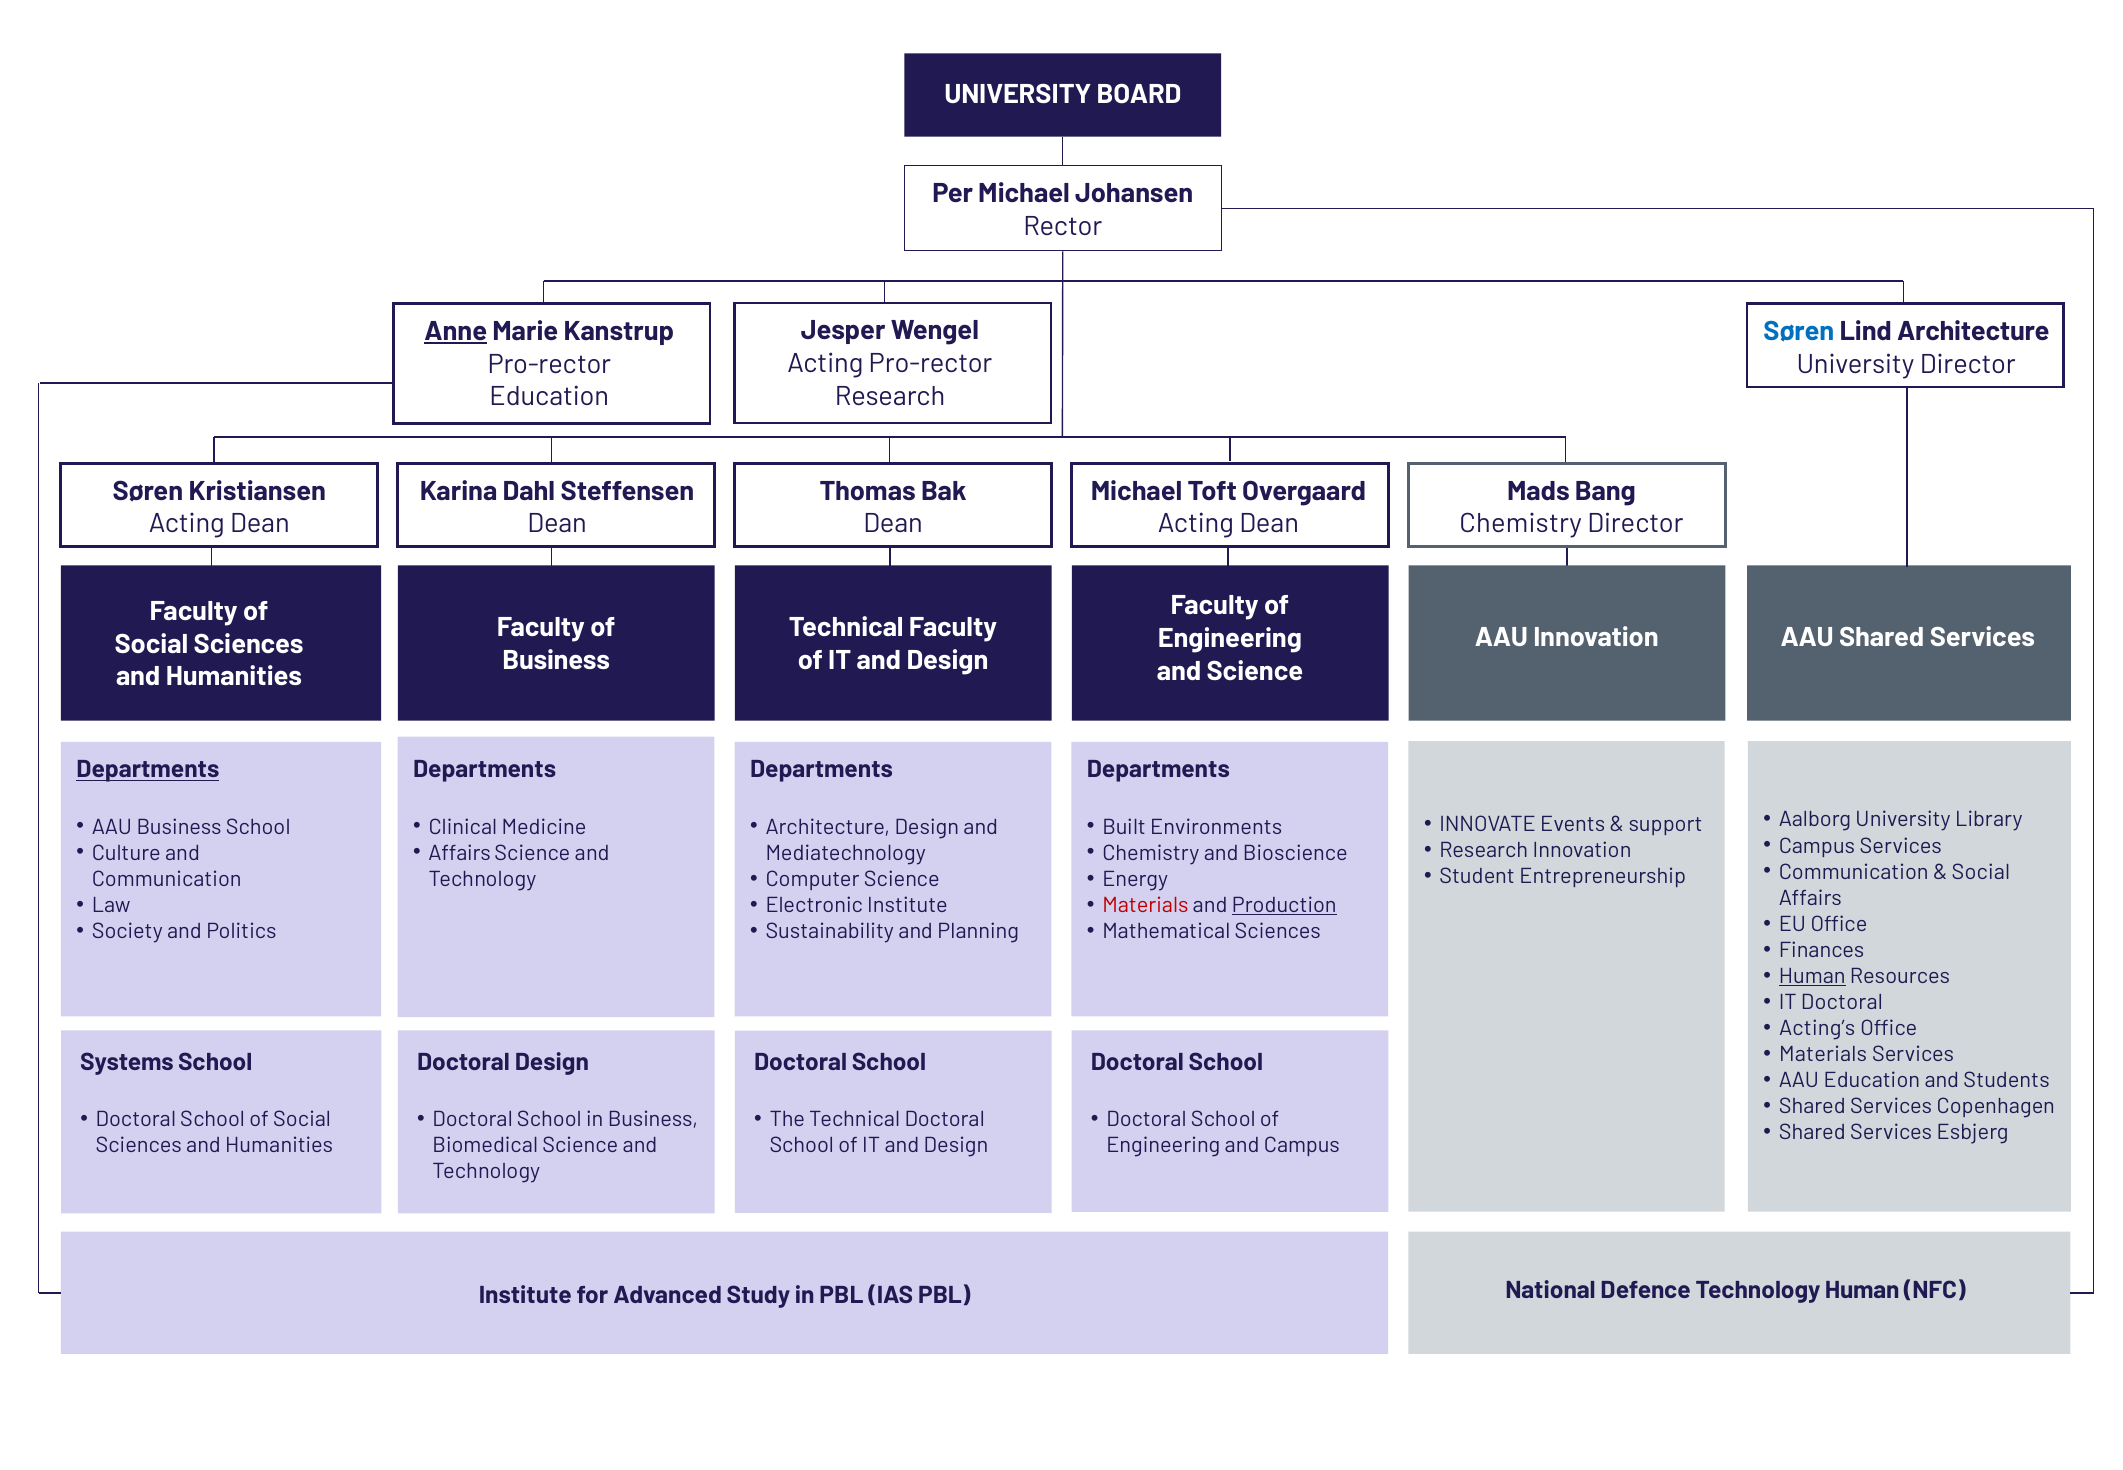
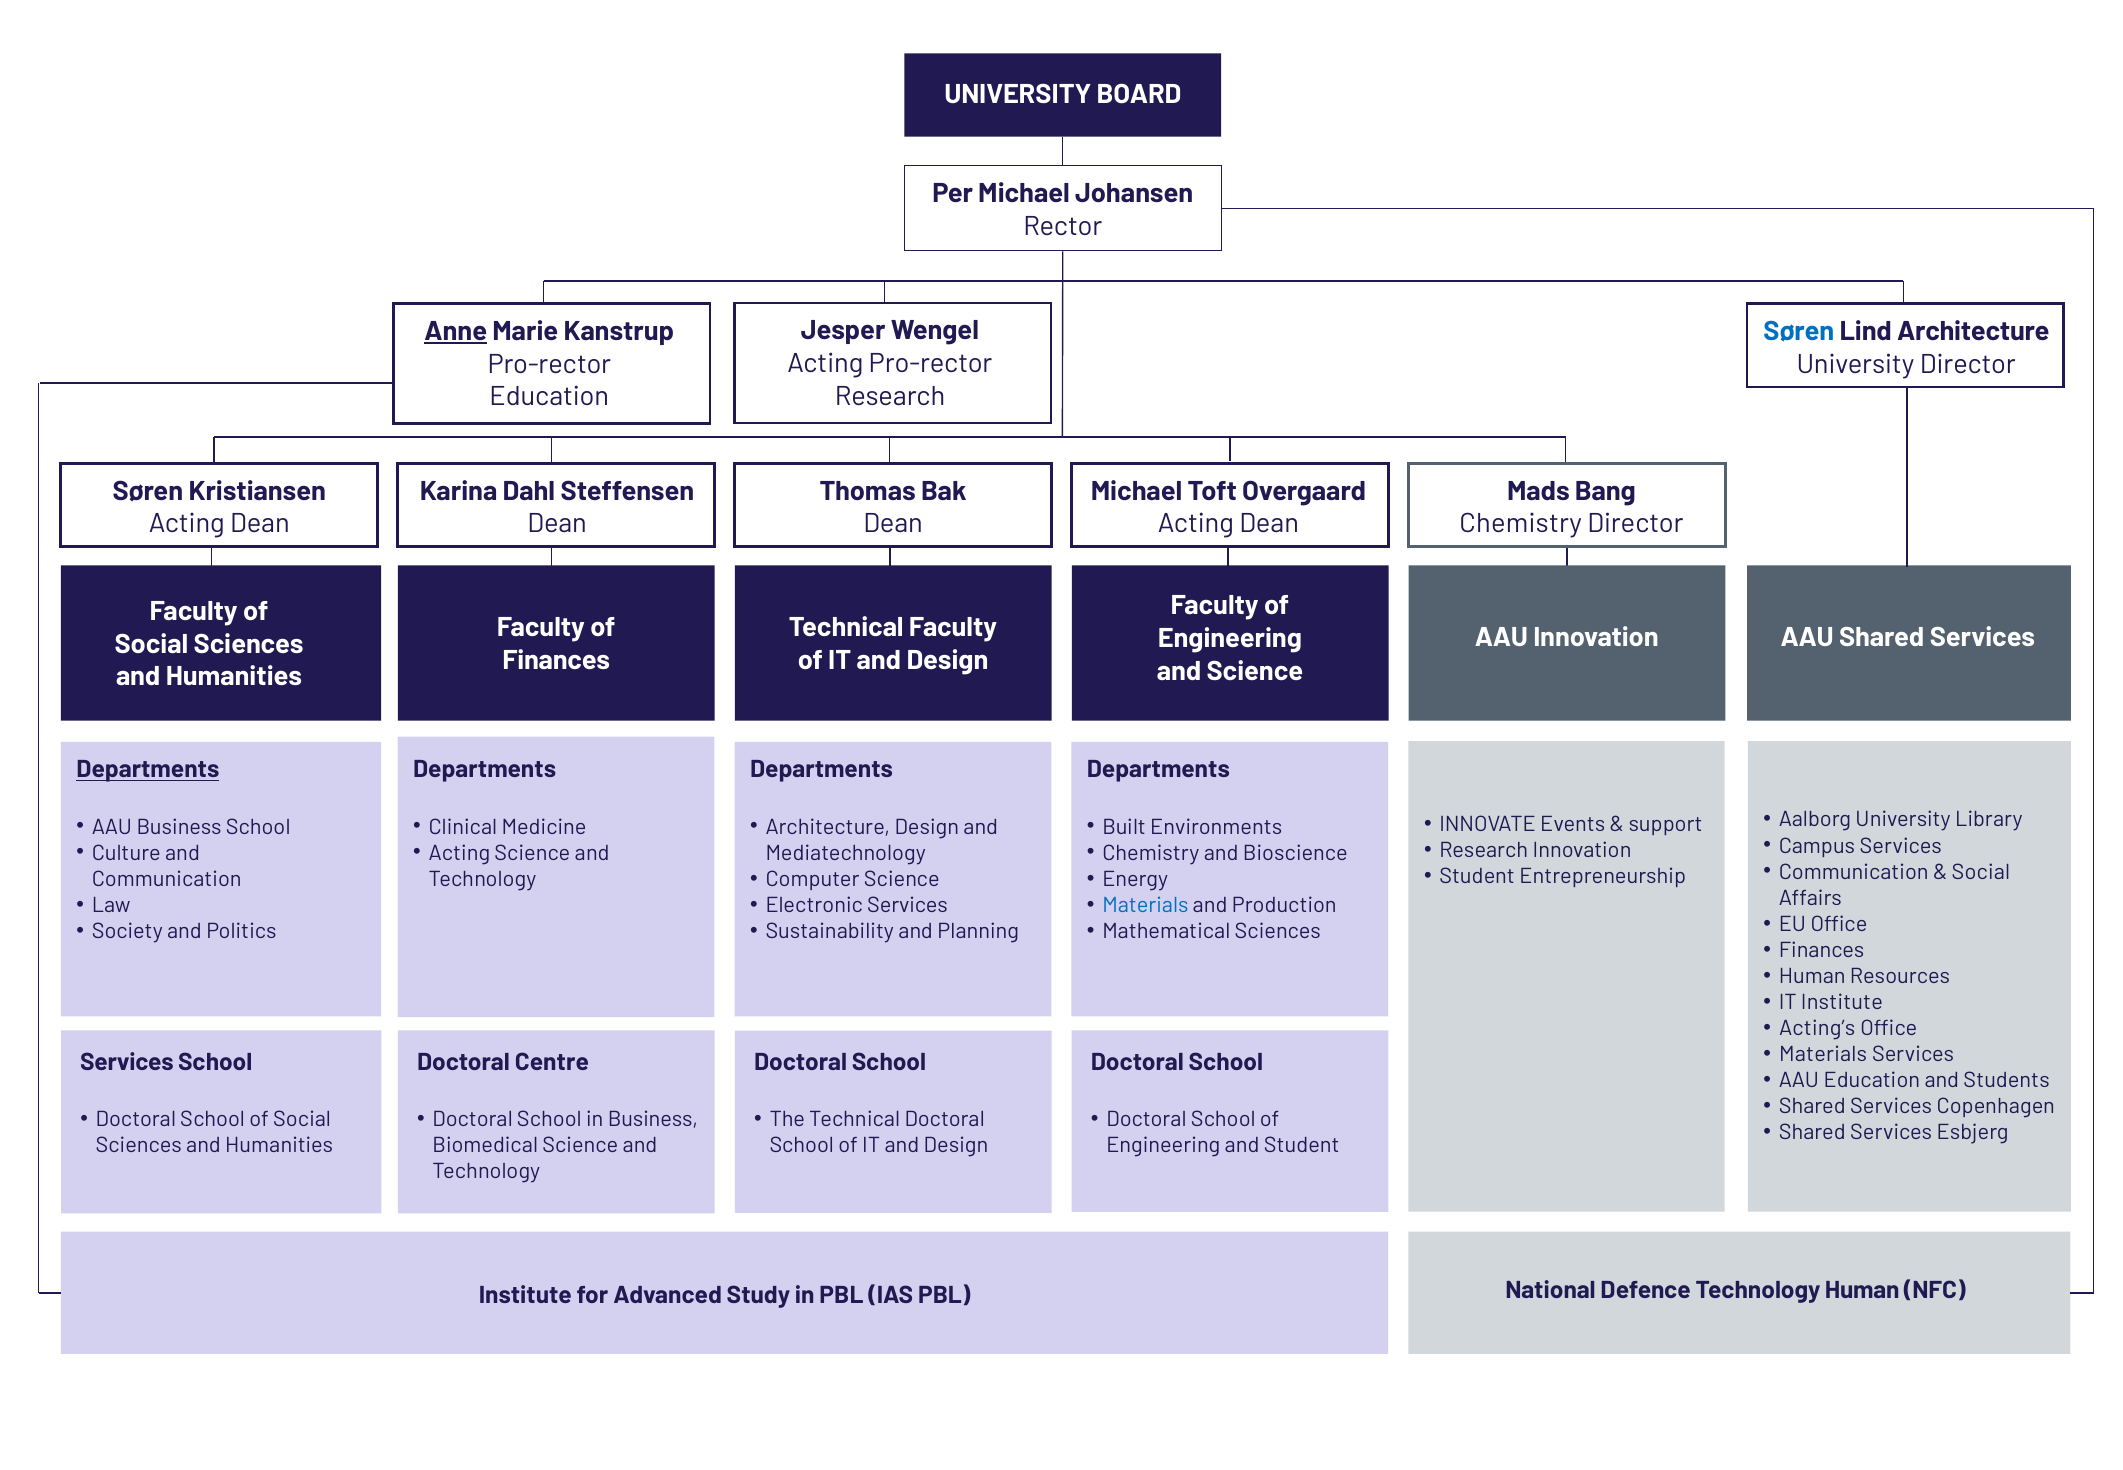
Business at (556, 660): Business -> Finances
Affairs at (460, 853): Affairs -> Acting
Electronic Institute: Institute -> Services
Materials at (1145, 905) colour: red -> blue
Production underline: present -> none
Human at (1812, 976) underline: present -> none
IT Doctoral: Doctoral -> Institute
Systems at (127, 1062): Systems -> Services
Doctoral Design: Design -> Centre
and Campus: Campus -> Student
